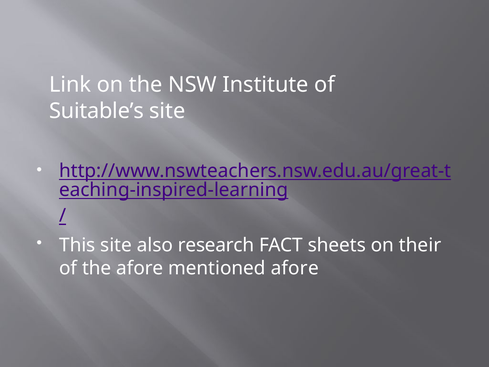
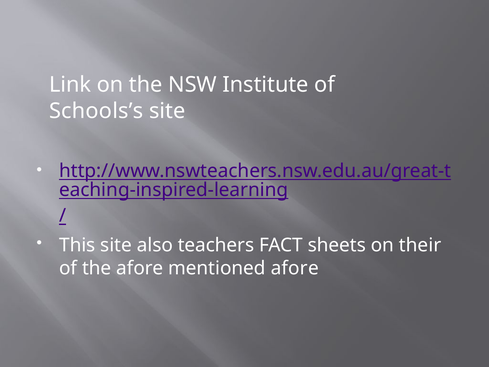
Suitable’s: Suitable’s -> Schools’s
research: research -> teachers
